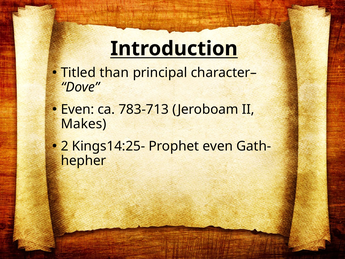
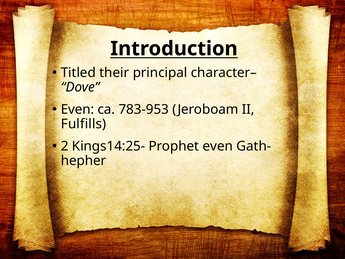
than: than -> their
783-713: 783-713 -> 783-953
Makes: Makes -> Fulfills
